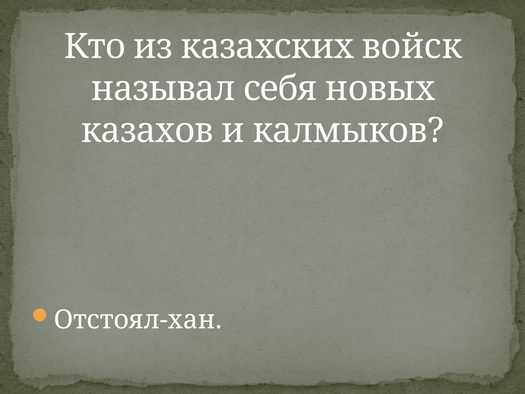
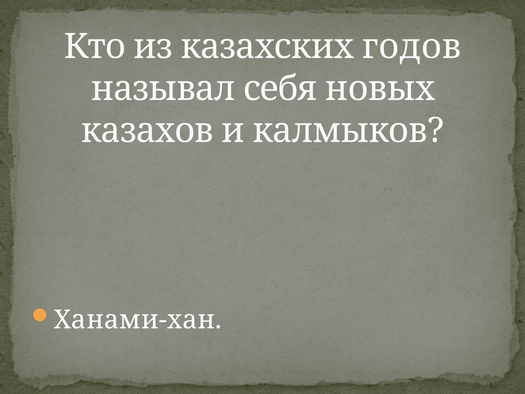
войск: войск -> годов
Отстоял-хан: Отстоял-хан -> Ханами-хан
